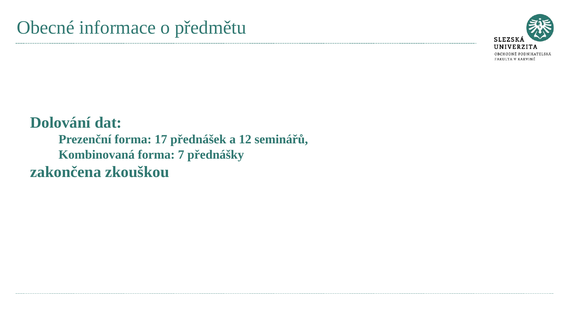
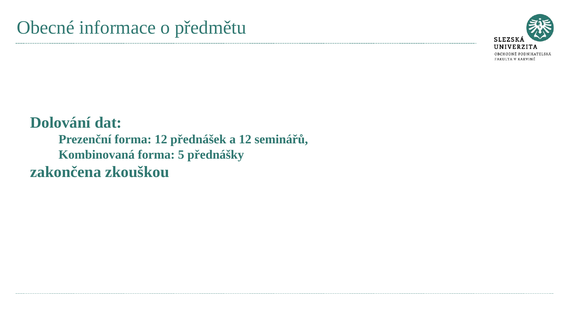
forma 17: 17 -> 12
7: 7 -> 5
